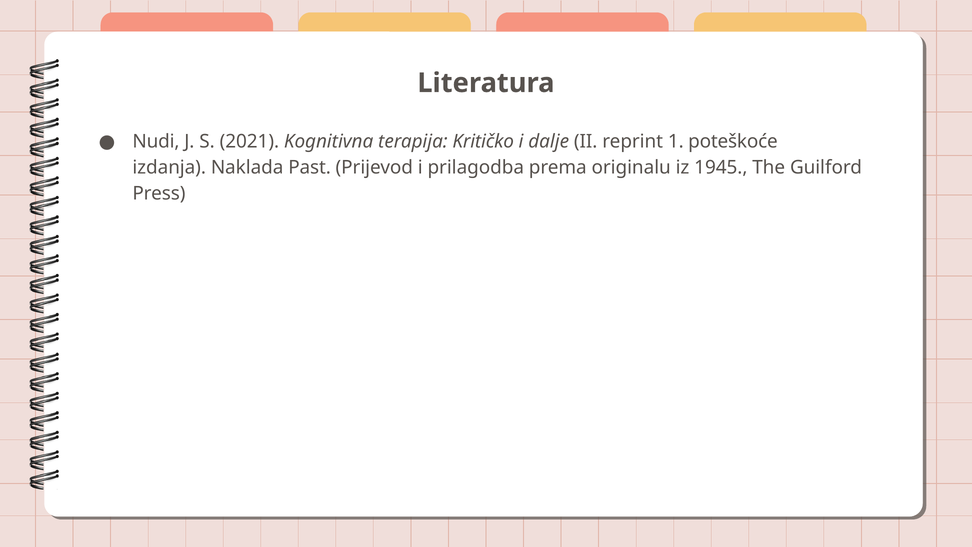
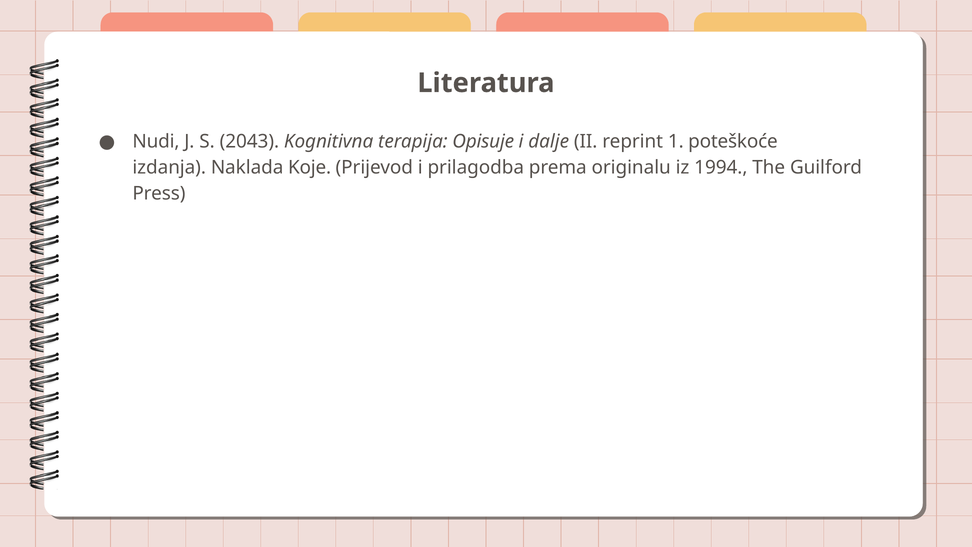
2021: 2021 -> 2043
Kritičko: Kritičko -> Opisuje
Past: Past -> Koje
1945: 1945 -> 1994
